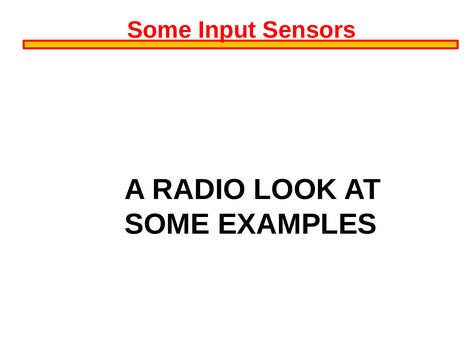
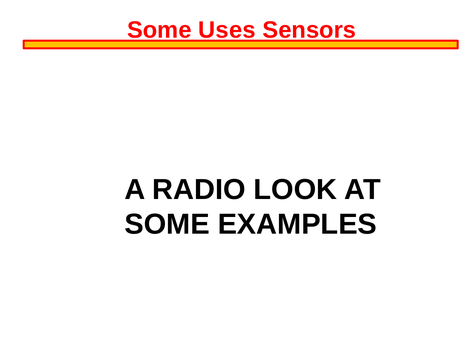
Input: Input -> Uses
